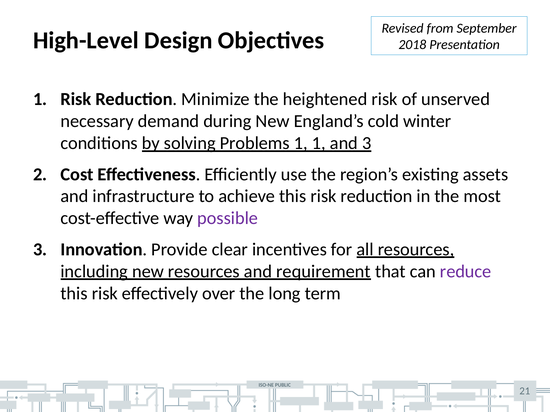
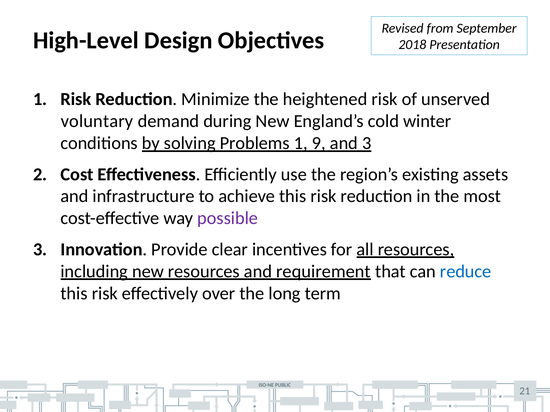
necessary: necessary -> voluntary
1 1: 1 -> 9
reduce colour: purple -> blue
